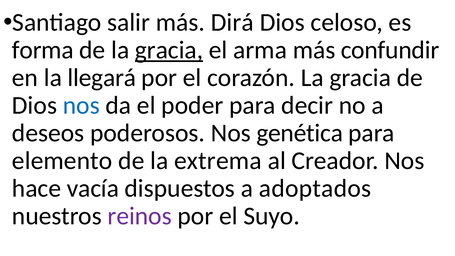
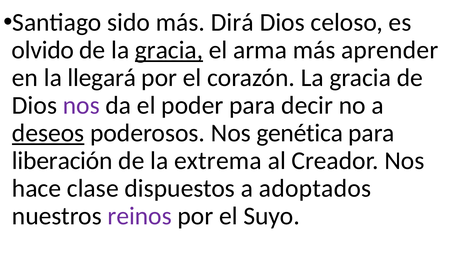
salir: salir -> sido
forma: forma -> olvido
confundir: confundir -> aprender
nos at (81, 105) colour: blue -> purple
deseos underline: none -> present
elemento: elemento -> liberación
vacía: vacía -> clase
